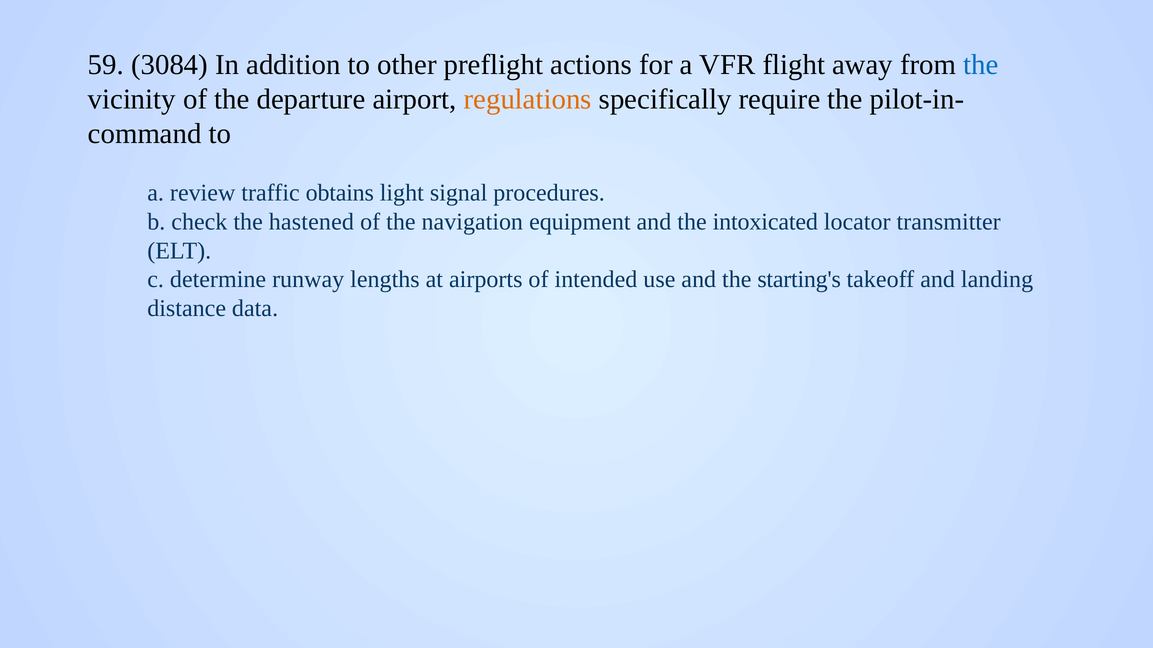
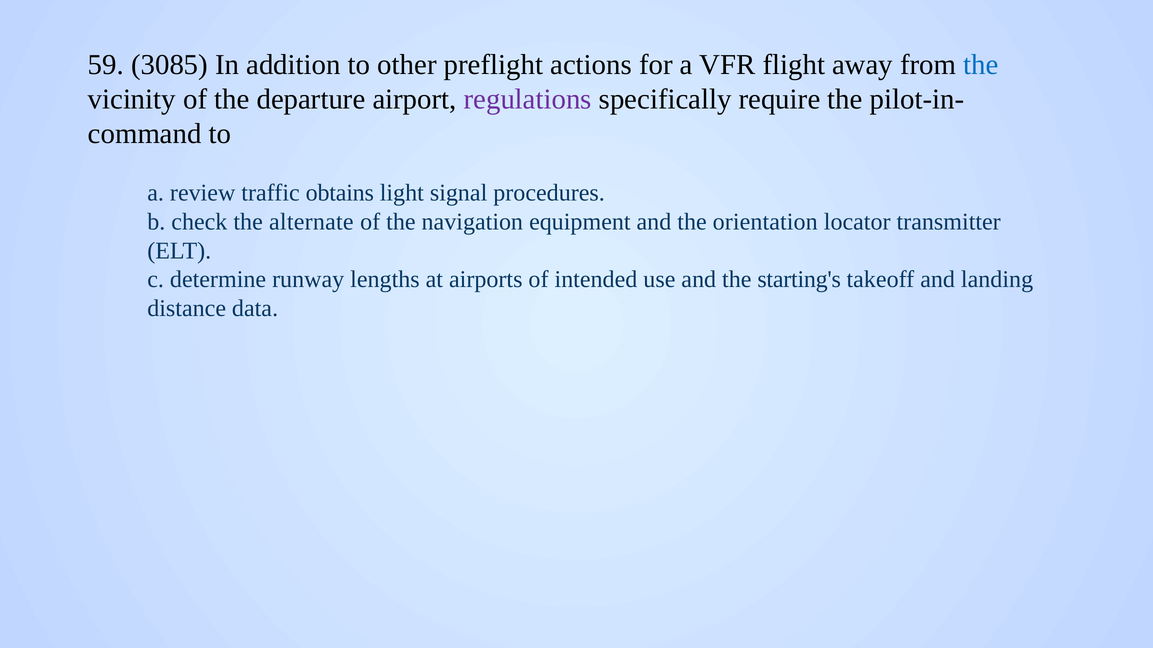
3084: 3084 -> 3085
regulations colour: orange -> purple
hastened: hastened -> alternate
intoxicated: intoxicated -> orientation
